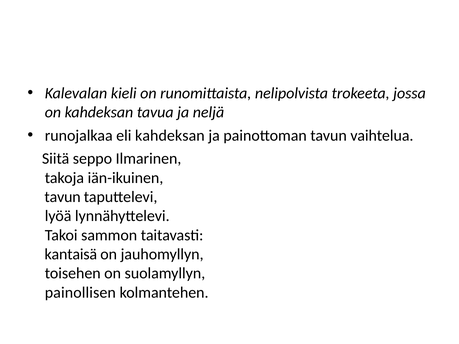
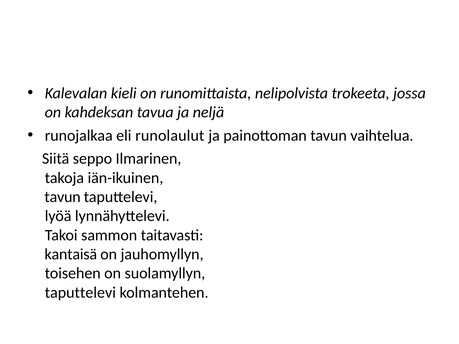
eli kahdeksan: kahdeksan -> runolaulut
painollisen at (80, 293): painollisen -> taputtelevi
